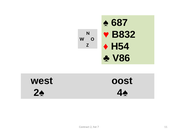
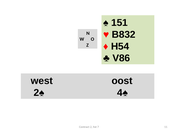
687: 687 -> 151
